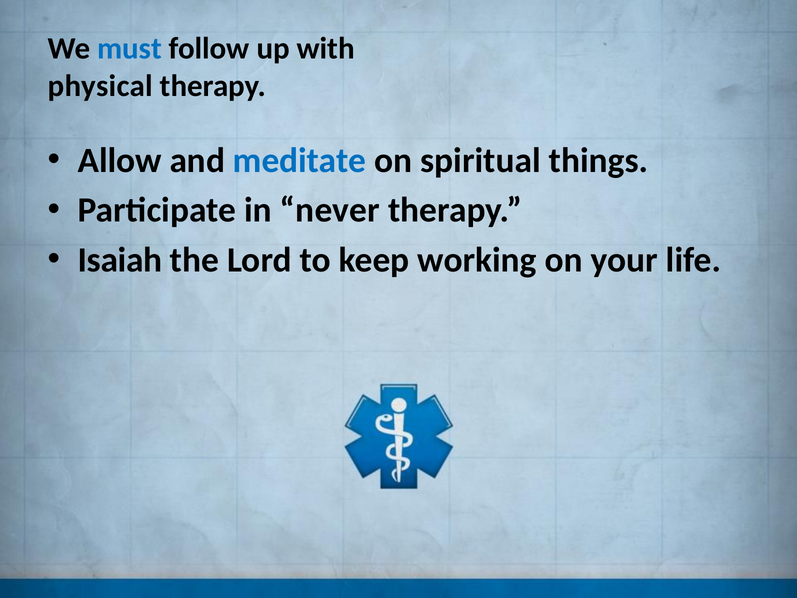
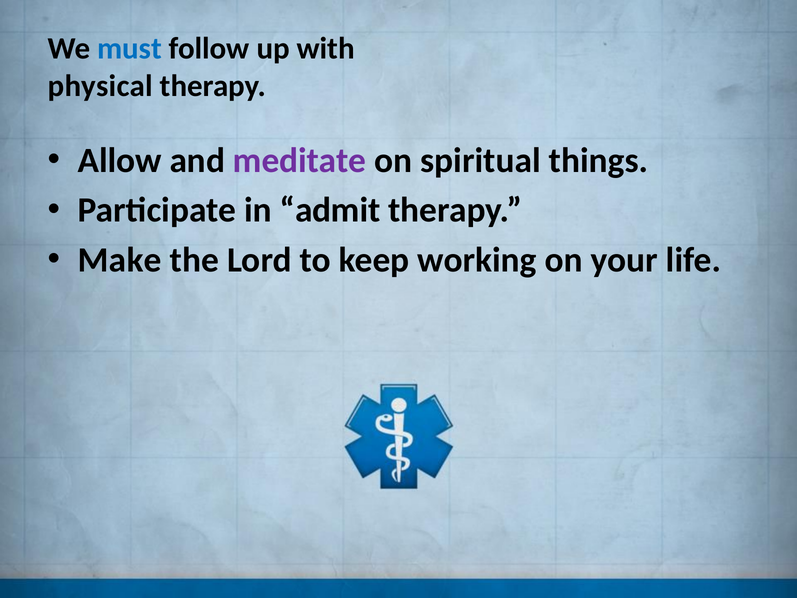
meditate colour: blue -> purple
never: never -> admit
Isaiah: Isaiah -> Make
